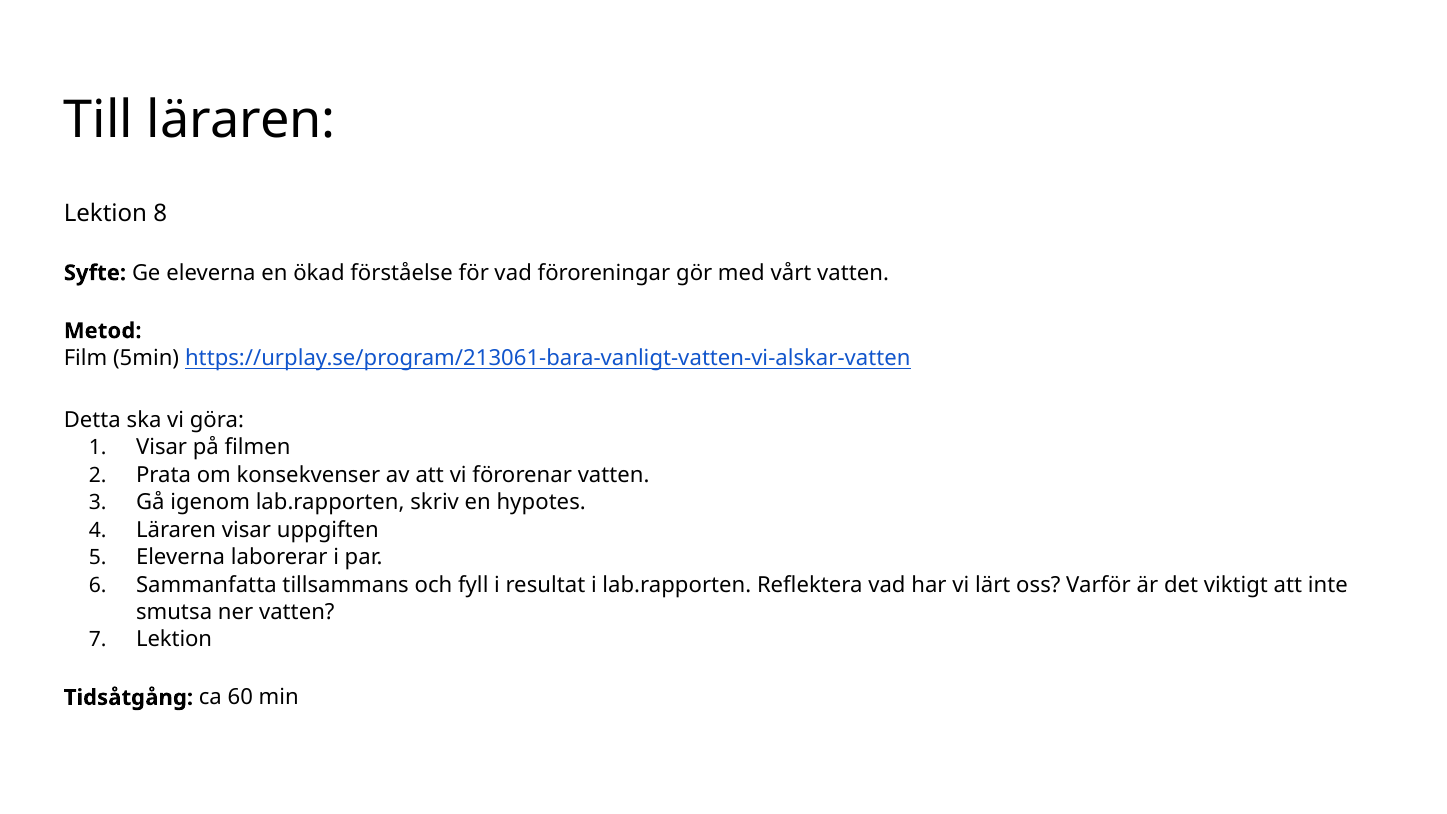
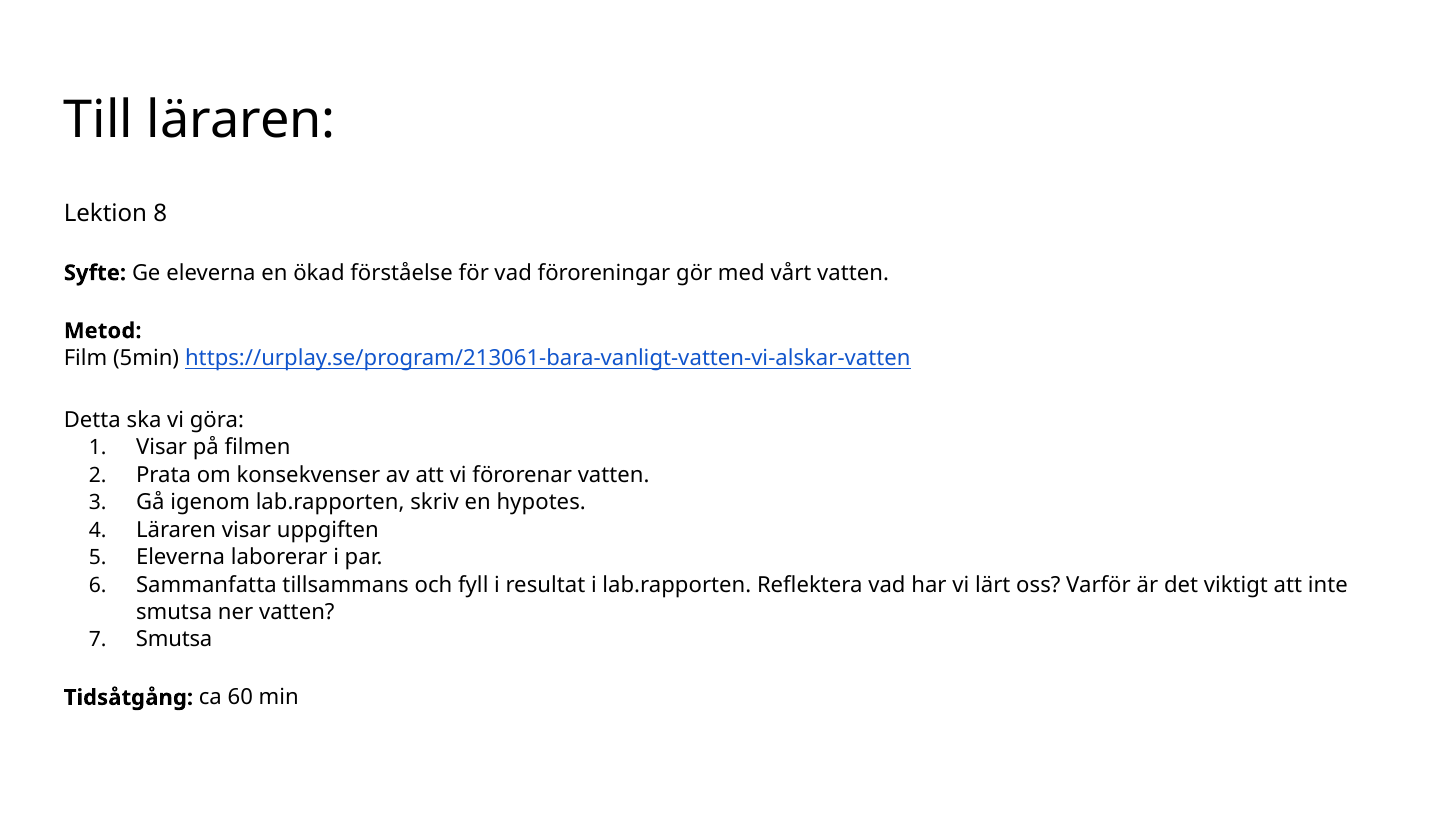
Lektion at (174, 640): Lektion -> Smutsa
